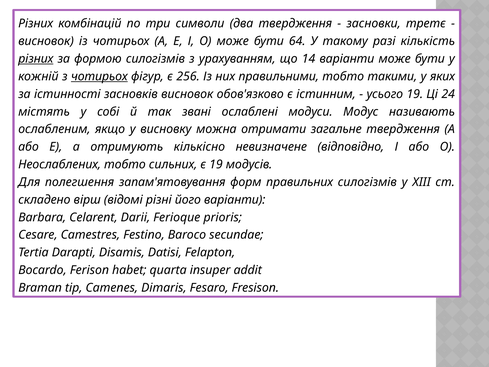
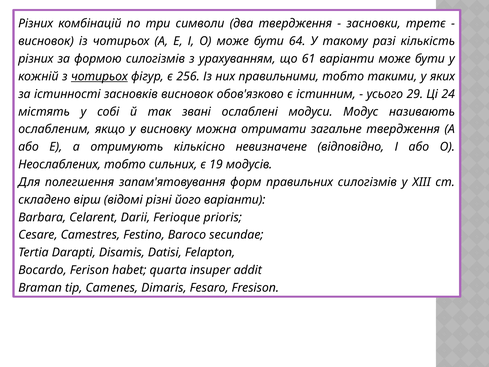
різних at (36, 59) underline: present -> none
14: 14 -> 61
усього 19: 19 -> 29
